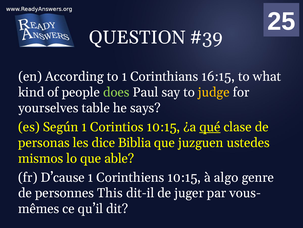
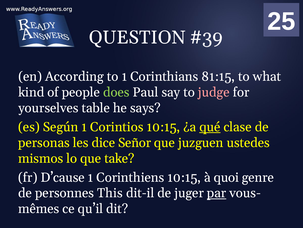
16:15: 16:15 -> 81:15
judge colour: yellow -> pink
Biblia: Biblia -> Señor
able: able -> take
algo: algo -> quoi
par underline: none -> present
